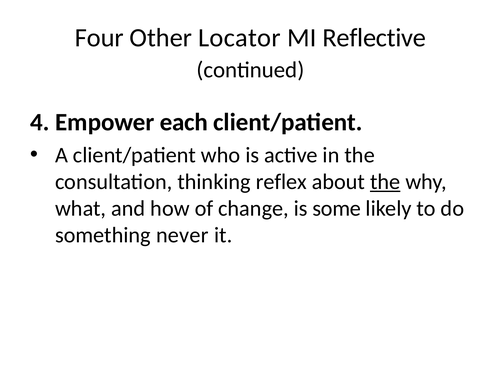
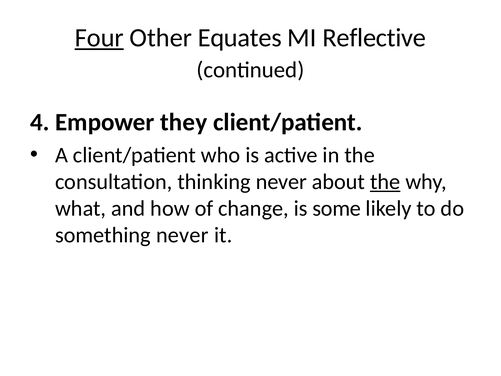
Four underline: none -> present
Locator: Locator -> Equates
each: each -> they
thinking reflex: reflex -> never
